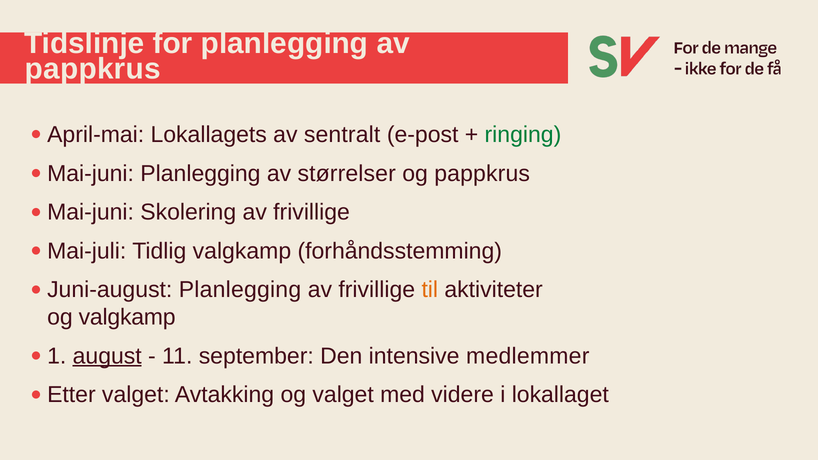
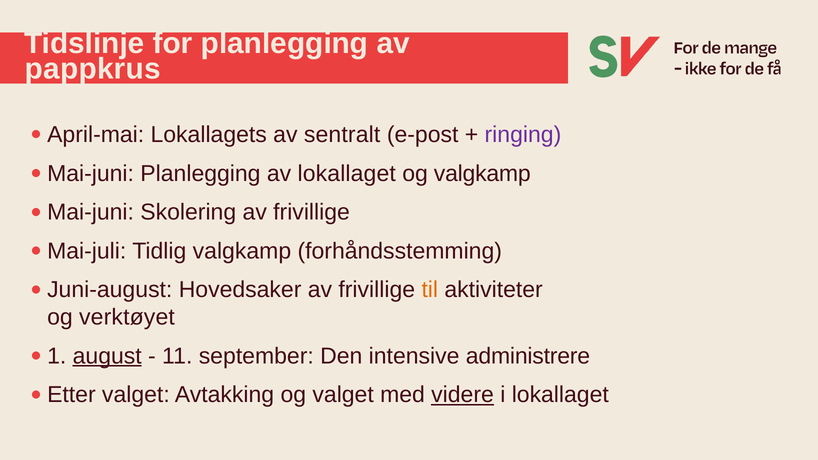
ringing colour: green -> purple
av størrelser: størrelser -> lokallaget
og pappkrus: pappkrus -> valgkamp
Juni-august Planlegging: Planlegging -> Hovedsaker
og valgkamp: valgkamp -> verktøyet
medlemmer: medlemmer -> administrere
videre underline: none -> present
